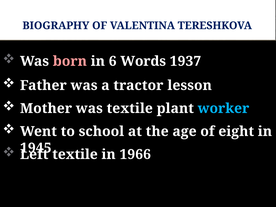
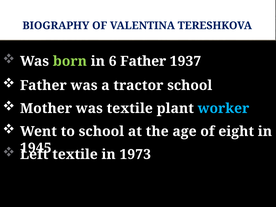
born colour: pink -> light green
6 Words: Words -> Father
tractor lesson: lesson -> school
1966: 1966 -> 1973
